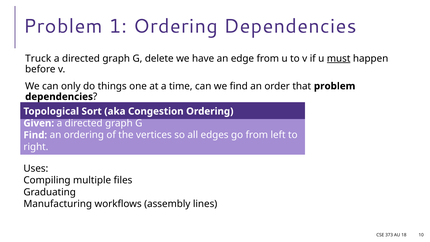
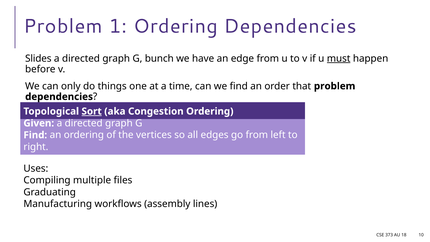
Truck: Truck -> Slides
delete: delete -> bunch
Sort underline: none -> present
